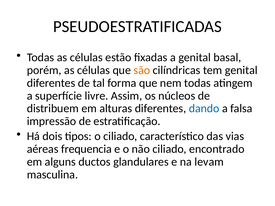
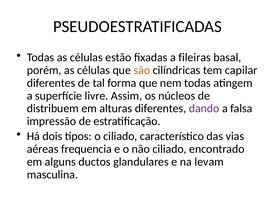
a genital: genital -> fileiras
tem genital: genital -> capilar
dando colour: blue -> purple
